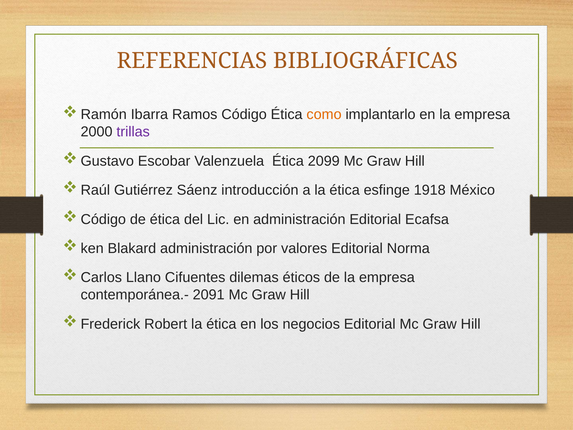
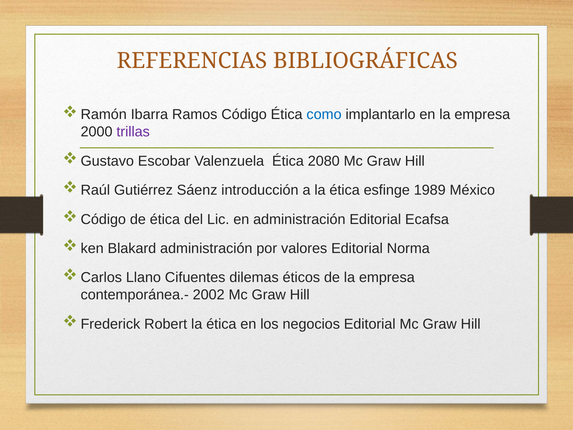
como colour: orange -> blue
2099: 2099 -> 2080
1918: 1918 -> 1989
2091: 2091 -> 2002
